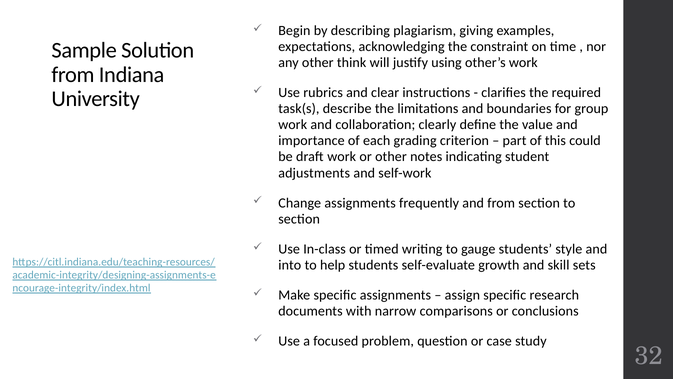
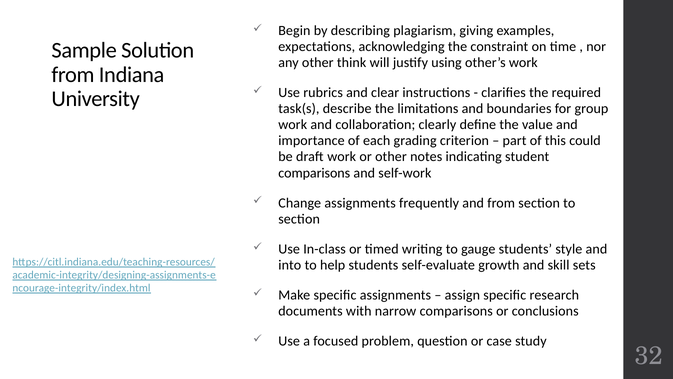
adjustments at (314, 173): adjustments -> comparisons
